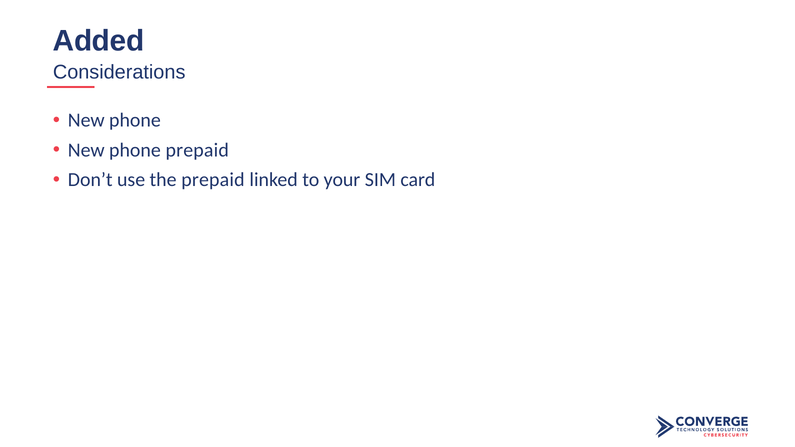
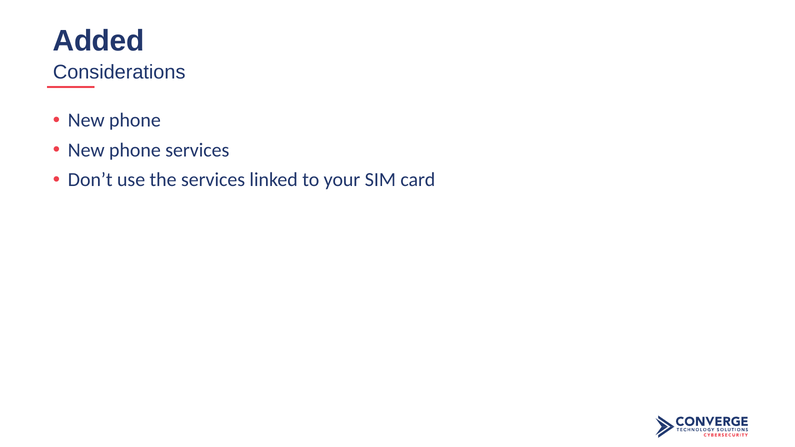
phone prepaid: prepaid -> services
the prepaid: prepaid -> services
